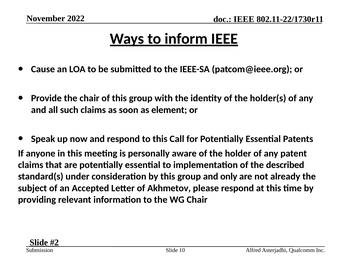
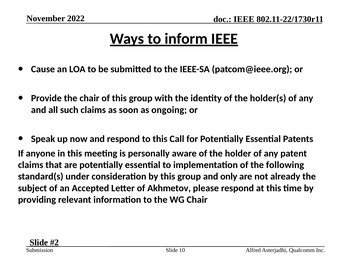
element: element -> ongoing
described: described -> following
